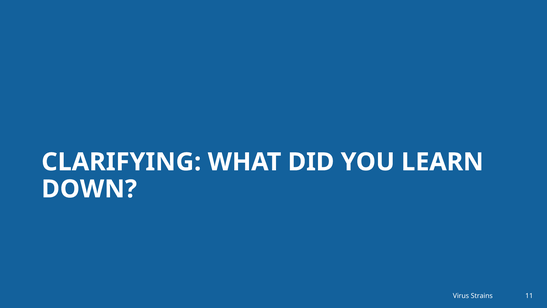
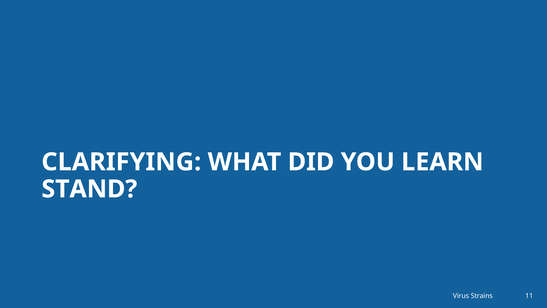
DOWN: DOWN -> STAND
